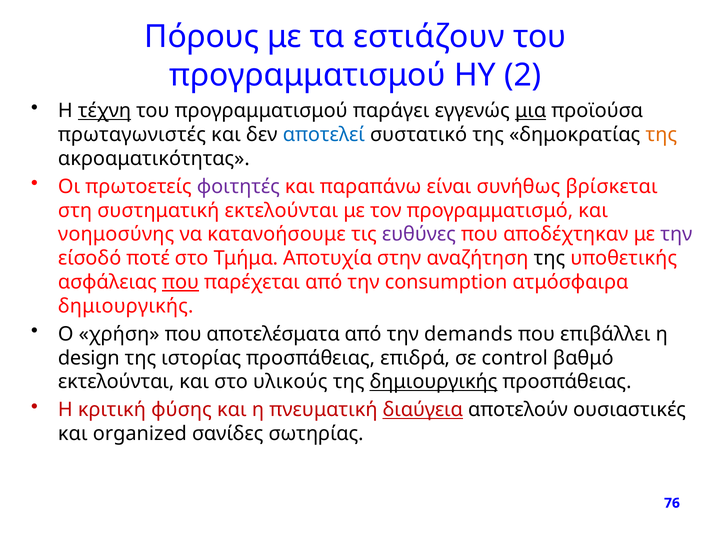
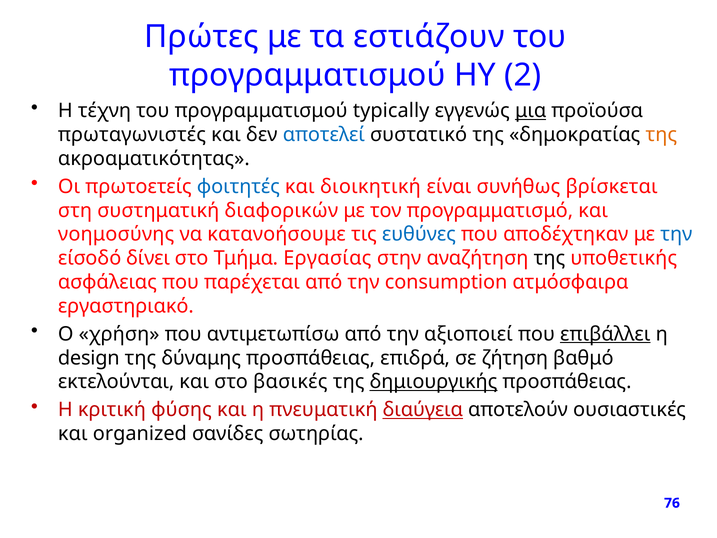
Πόρους: Πόρους -> Πρώτες
τέχνη underline: present -> none
παράγει: παράγει -> typically
φοιτητές colour: purple -> blue
παραπάνω: παραπάνω -> διοικητική
συστηματική εκτελούνται: εκτελούνται -> διαφορικών
ευθύνες colour: purple -> blue
την at (676, 234) colour: purple -> blue
ποτέ: ποτέ -> δίνει
Αποτυχία: Αποτυχία -> Εργασίας
που at (181, 282) underline: present -> none
δημιουργικής at (126, 306): δημιουργικής -> εργαστηριακό
αποτελέσματα: αποτελέσματα -> αντιμετωπίσω
demands: demands -> αξιοποιεί
επιβάλλει underline: none -> present
ιστορίας: ιστορίας -> δύναμης
control: control -> ζήτηση
υλικούς: υλικούς -> βασικές
